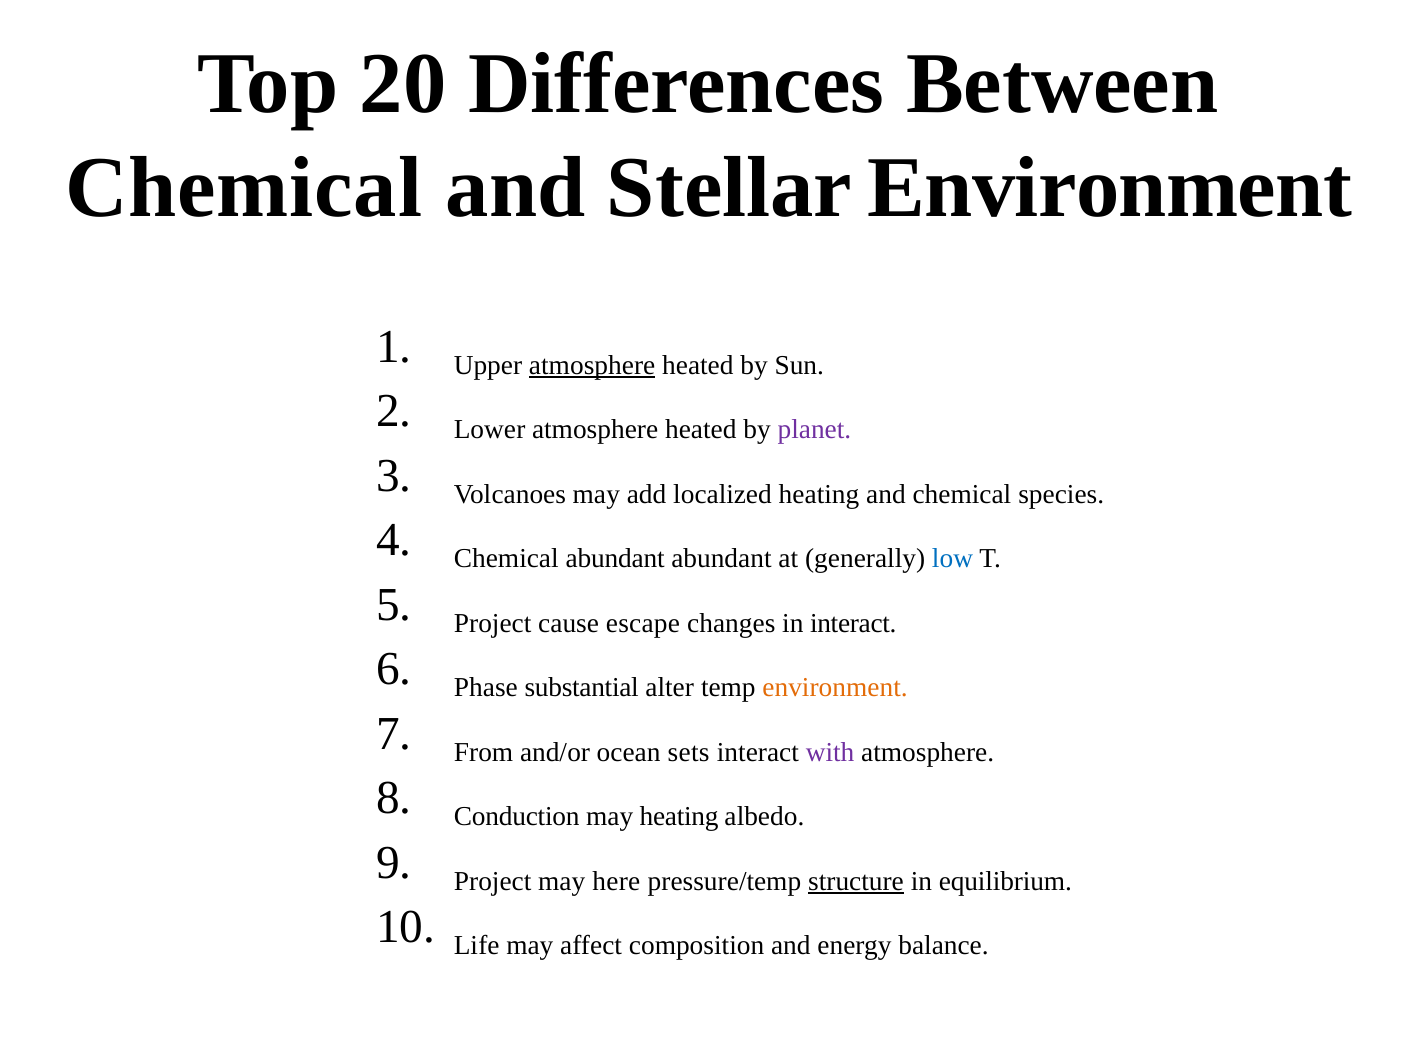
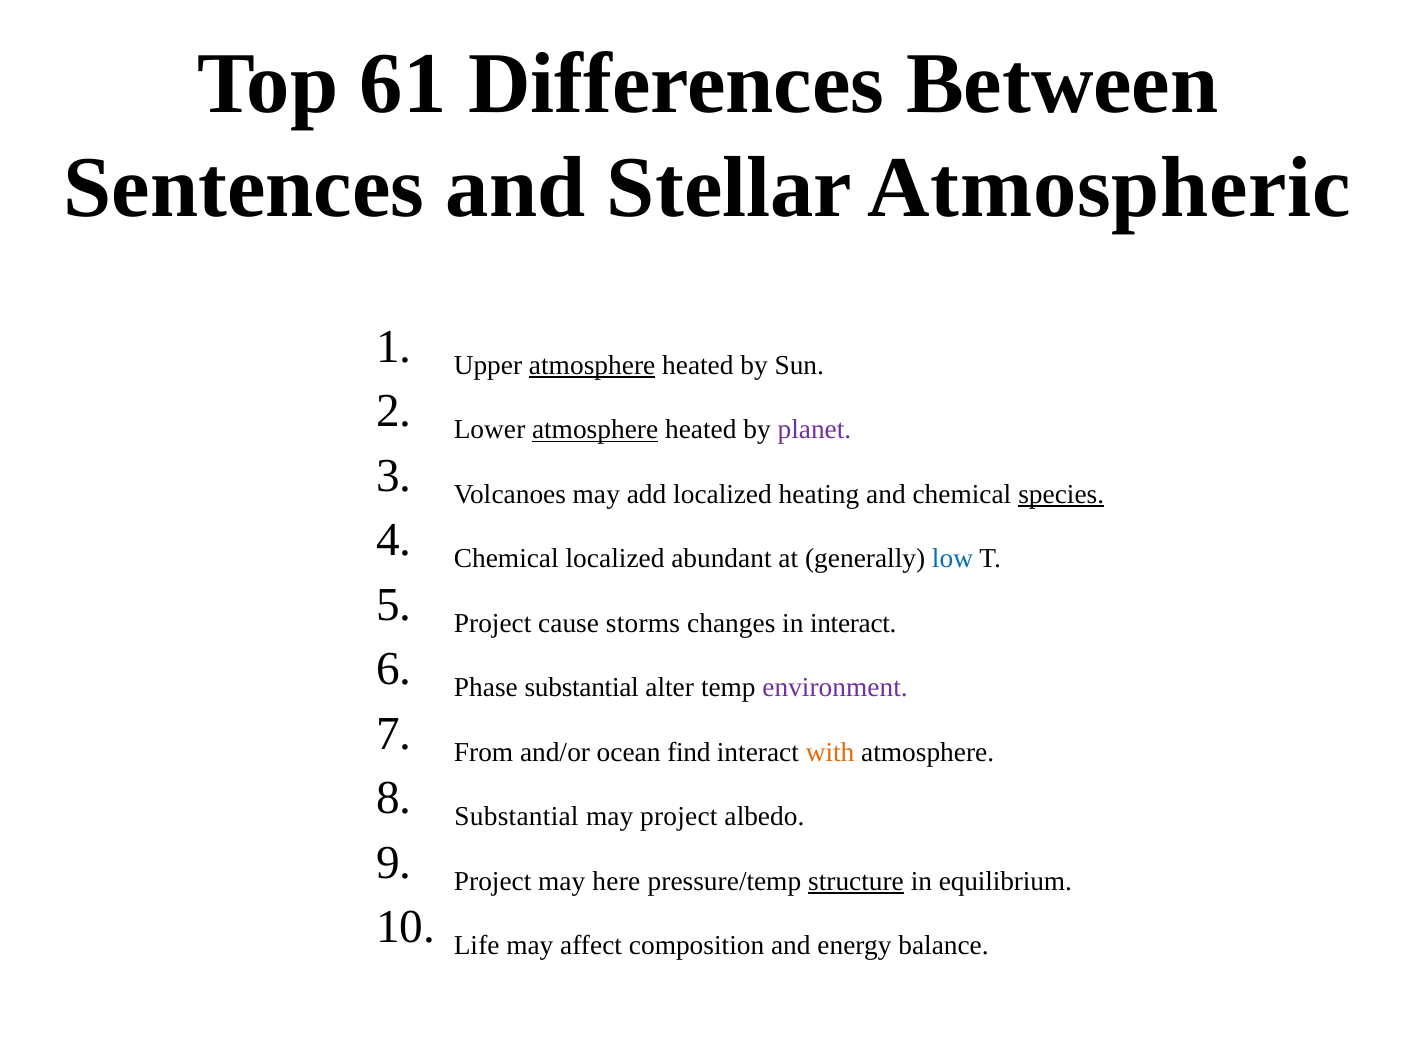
20: 20 -> 61
Chemical at (244, 188): Chemical -> Sentences
Stellar Environment: Environment -> Atmospheric
atmosphere at (595, 429) underline: none -> present
species underline: none -> present
Chemical abundant: abundant -> localized
escape: escape -> storms
environment at (835, 687) colour: orange -> purple
sets: sets -> find
with colour: purple -> orange
Conduction at (517, 816): Conduction -> Substantial
may heating: heating -> project
